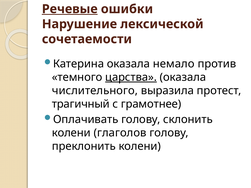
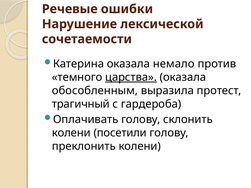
Речевые underline: present -> none
числительного: числительного -> обособленным
грамотнее: грамотнее -> гардероба
глаголов: глаголов -> посетили
